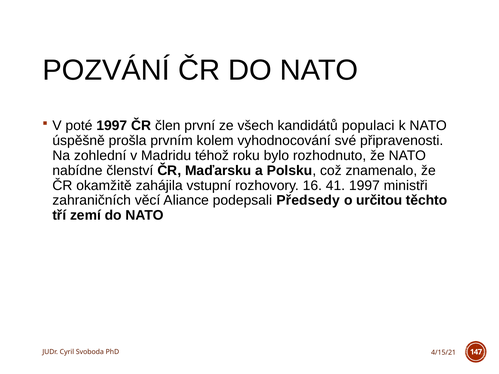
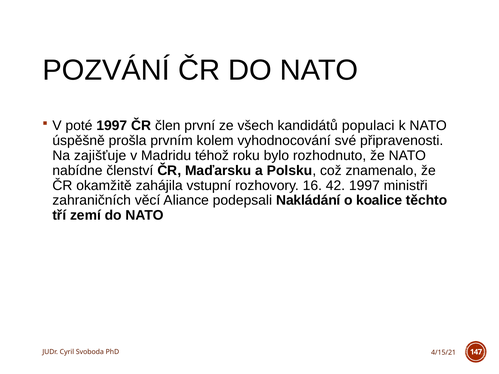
zohlední: zohlední -> zajišťuje
41: 41 -> 42
Předsedy: Předsedy -> Nakládání
určitou: určitou -> koalice
